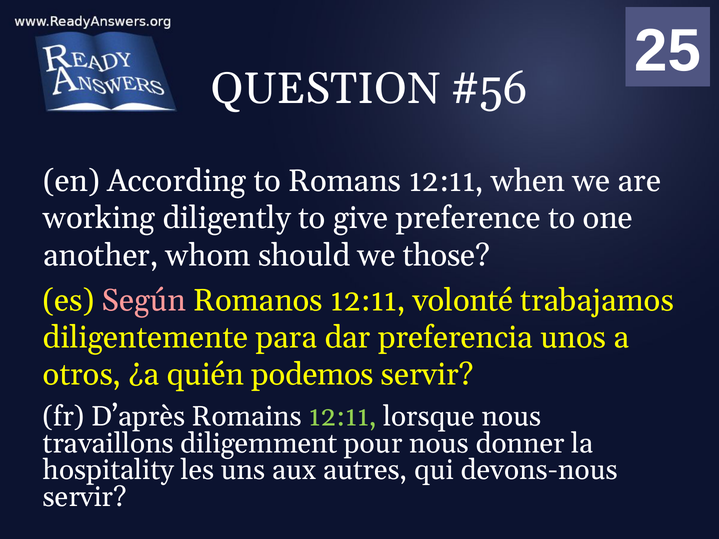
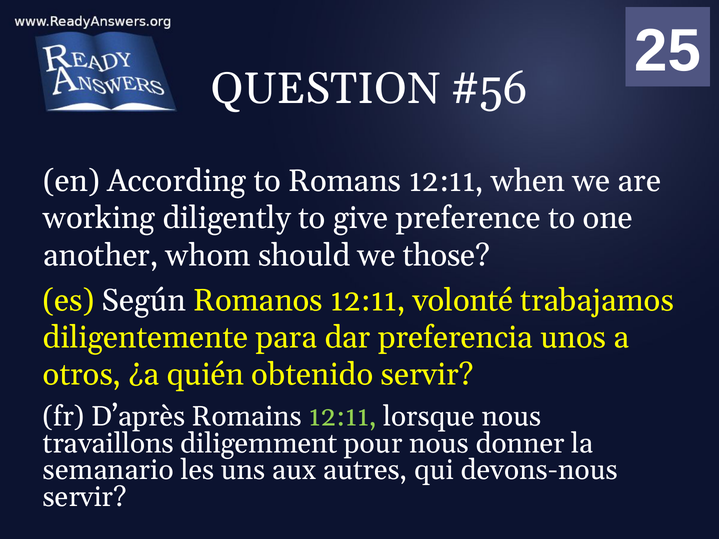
Según colour: pink -> white
podemos: podemos -> obtenido
hospitality: hospitality -> semanario
